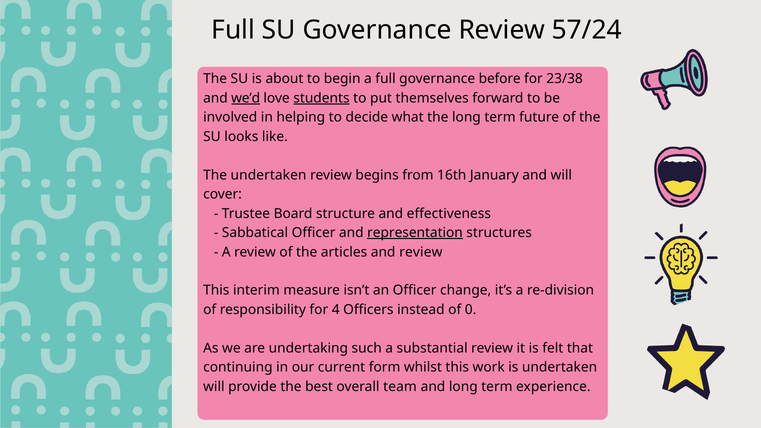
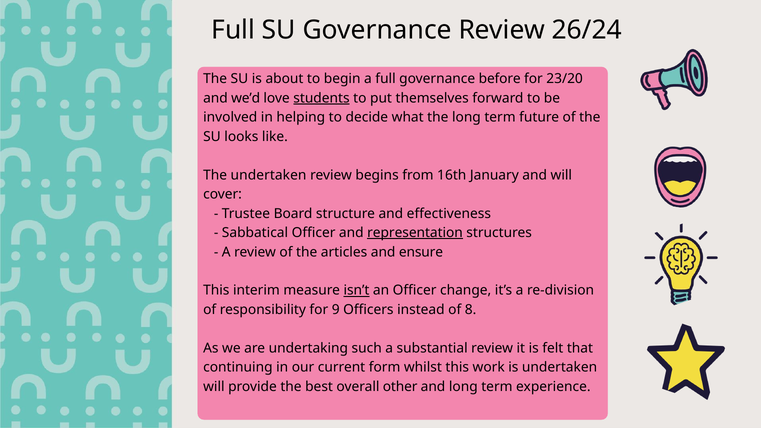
57/24: 57/24 -> 26/24
23/38: 23/38 -> 23/20
we’d underline: present -> none
and review: review -> ensure
isn’t underline: none -> present
4: 4 -> 9
0: 0 -> 8
team: team -> other
